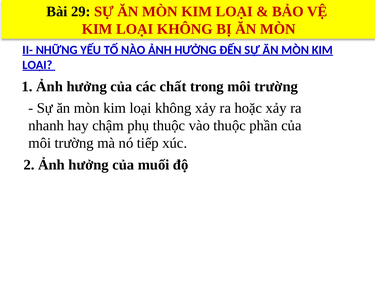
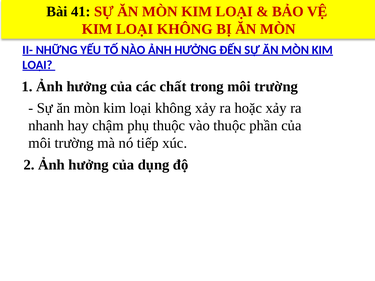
29: 29 -> 41
muối: muối -> dụng
